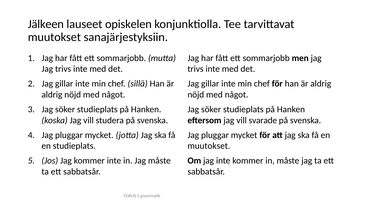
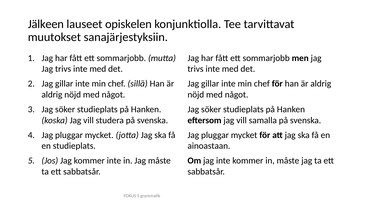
svarade: svarade -> samalla
muutokset at (209, 146): muutokset -> ainoastaan
